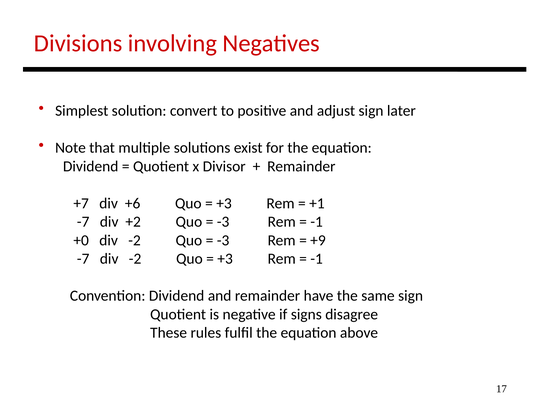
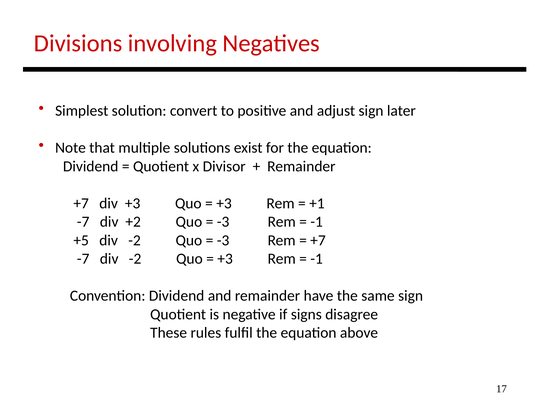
div +6: +6 -> +3
+0: +0 -> +5
+9 at (318, 240): +9 -> +7
